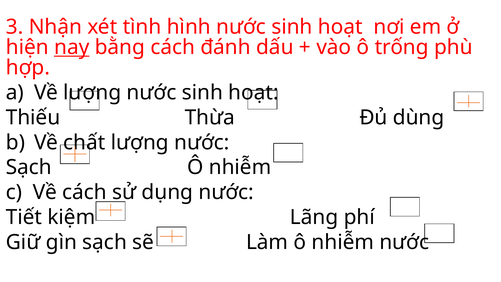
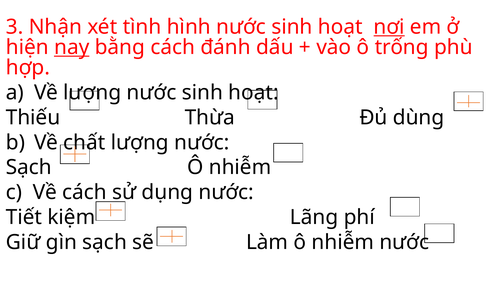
nơi underline: none -> present
